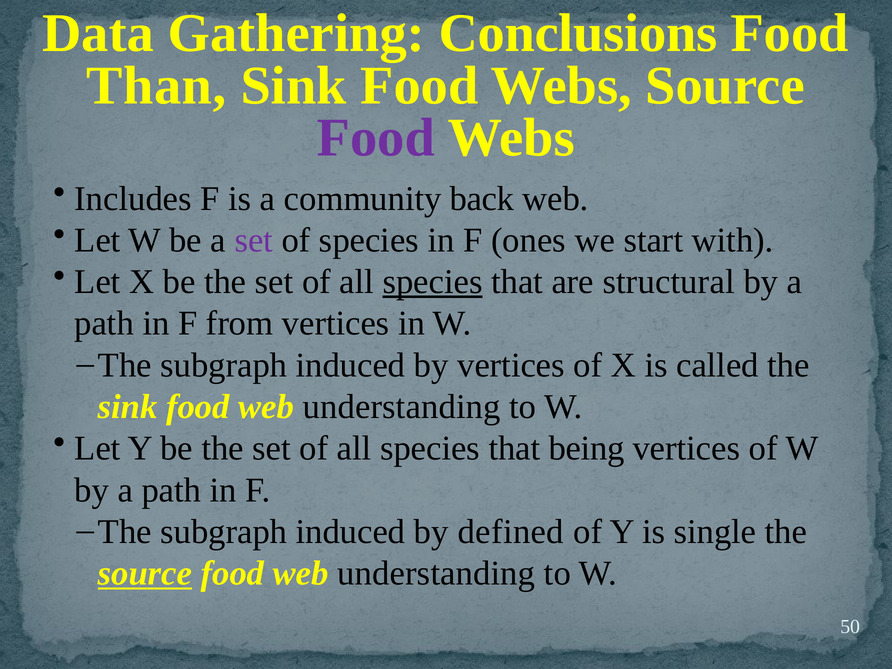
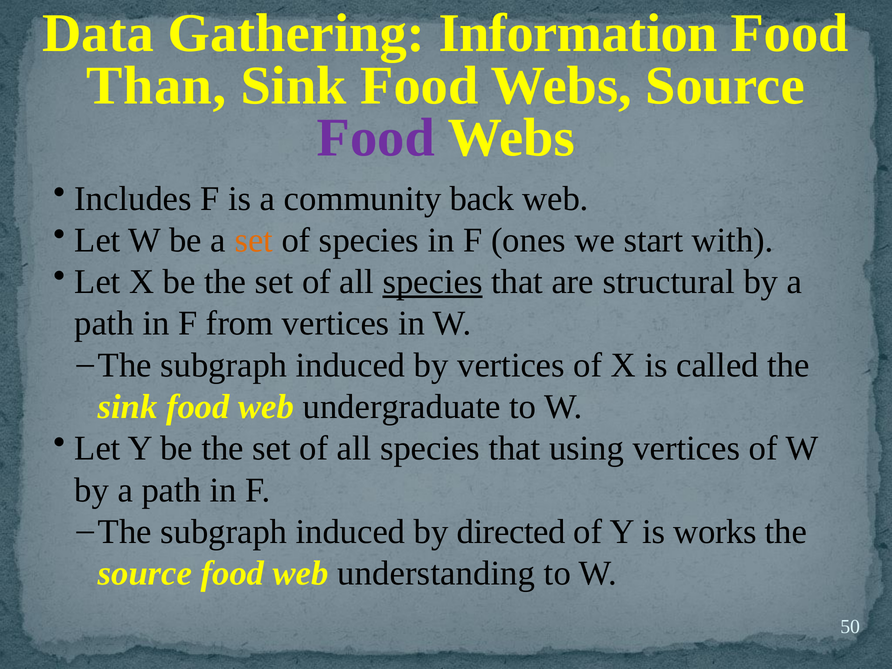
Conclusions: Conclusions -> Information
set at (254, 240) colour: purple -> orange
sink food web understanding: understanding -> undergraduate
being: being -> using
defined: defined -> directed
single: single -> works
source at (145, 573) underline: present -> none
